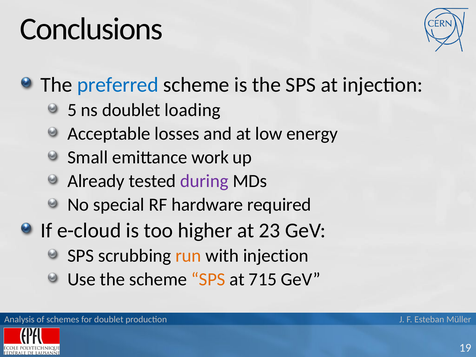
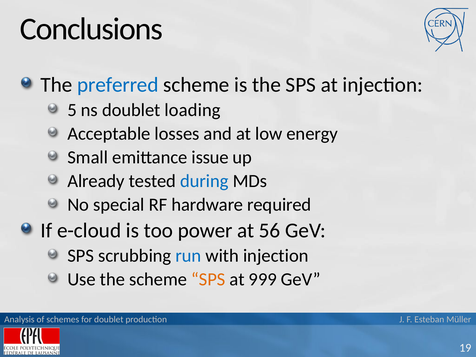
work: work -> issue
during colour: purple -> blue
higher: higher -> power
23: 23 -> 56
run colour: orange -> blue
715: 715 -> 999
